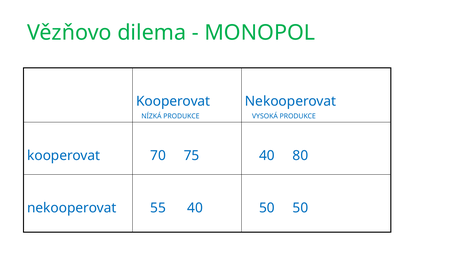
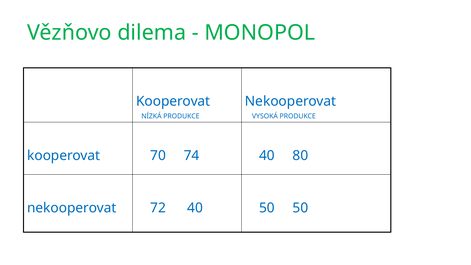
75: 75 -> 74
55: 55 -> 72
